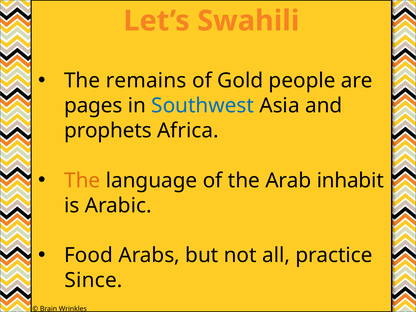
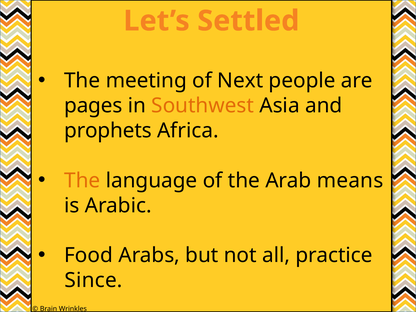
Swahili: Swahili -> Settled
remains: remains -> meeting
Gold: Gold -> Next
Southwest colour: blue -> orange
inhabit: inhabit -> means
